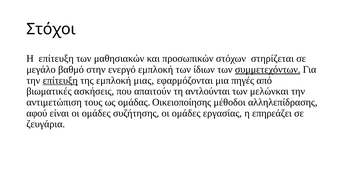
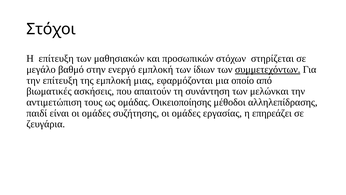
επίτευξη at (60, 80) underline: present -> none
πηγές: πηγές -> οποίο
αντλούνται: αντλούνται -> συνάντηση
αφού: αφού -> παιδί
